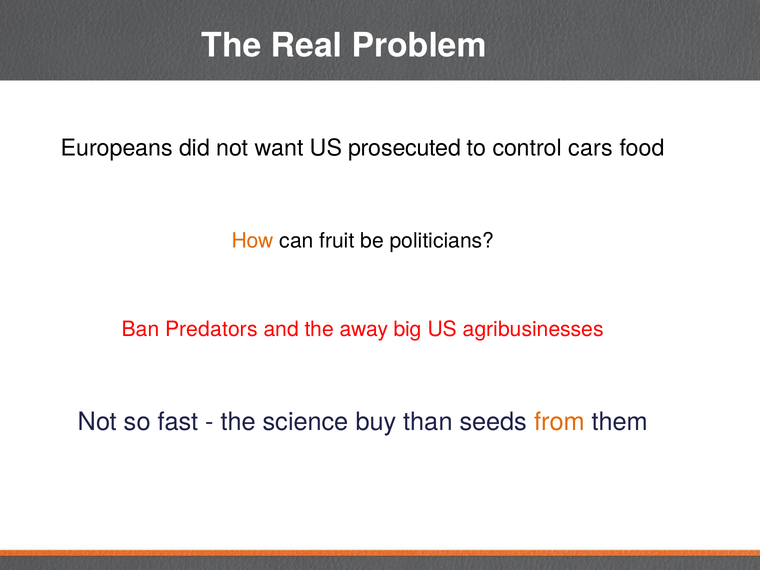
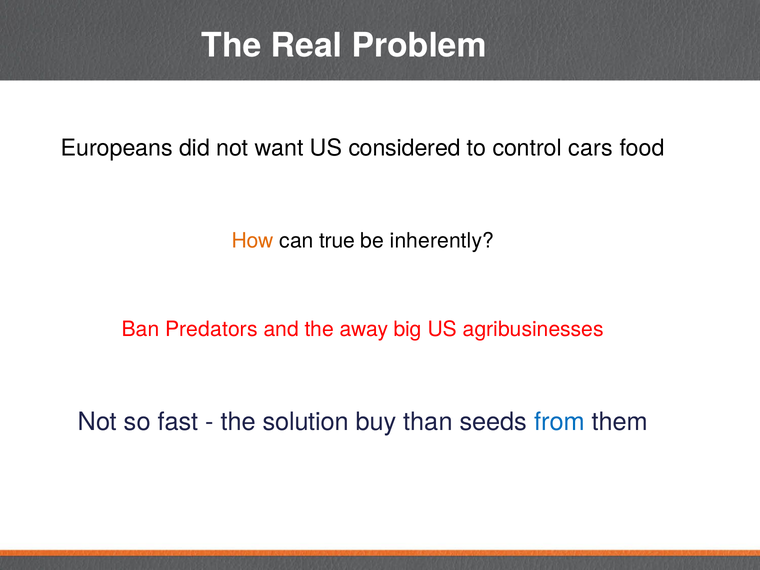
prosecuted: prosecuted -> considered
fruit: fruit -> true
politicians: politicians -> inherently
science: science -> solution
from colour: orange -> blue
